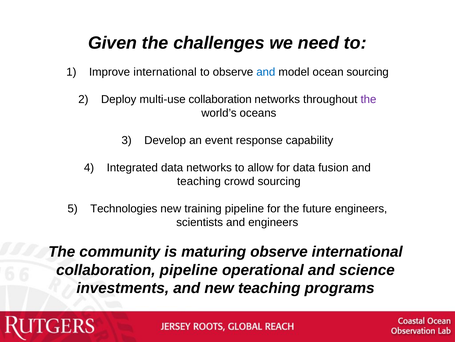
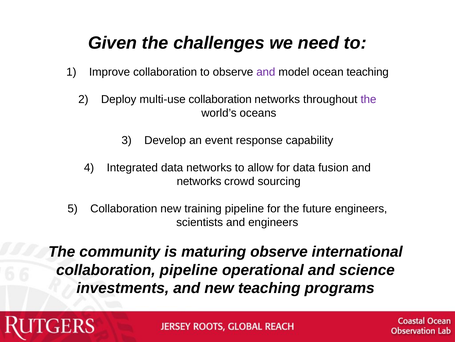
Improve international: international -> collaboration
and at (266, 72) colour: blue -> purple
ocean sourcing: sourcing -> teaching
teaching at (199, 181): teaching -> networks
Technologies at (124, 208): Technologies -> Collaboration
